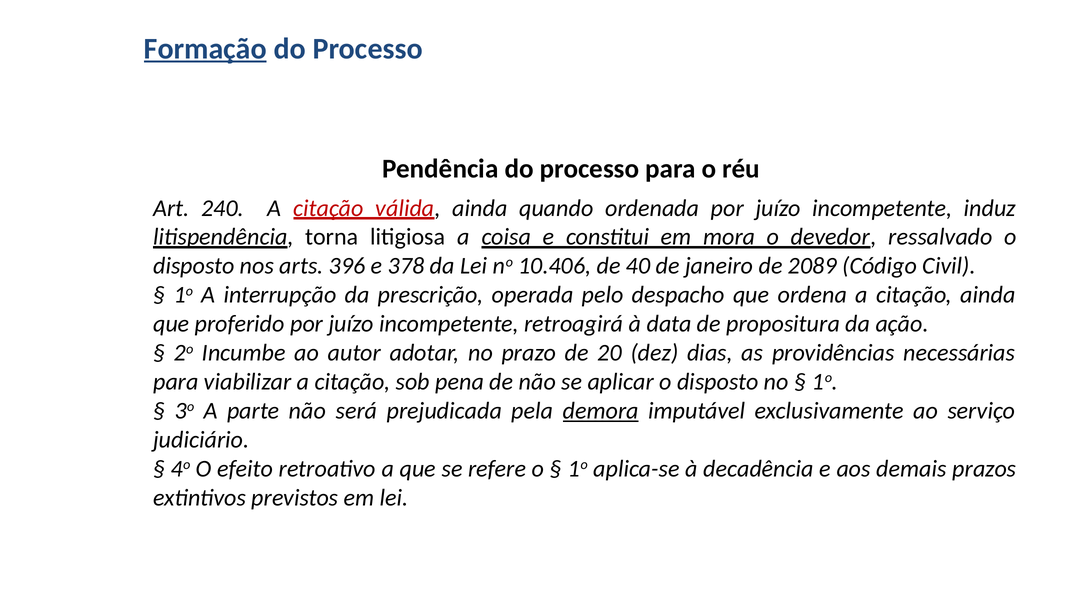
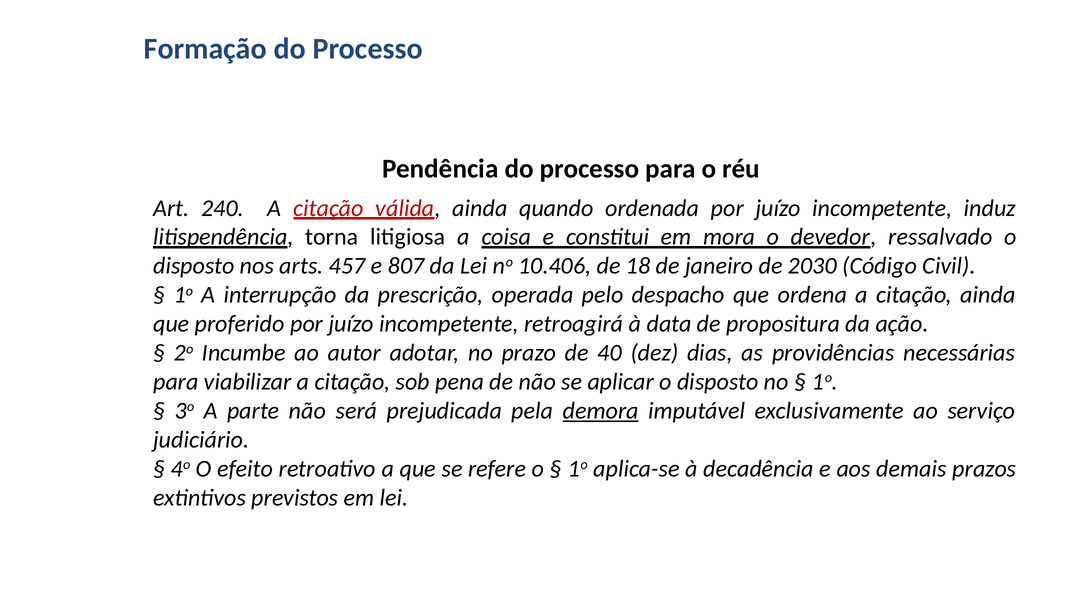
Formação underline: present -> none
396: 396 -> 457
378: 378 -> 807
40: 40 -> 18
2089: 2089 -> 2030
20: 20 -> 40
